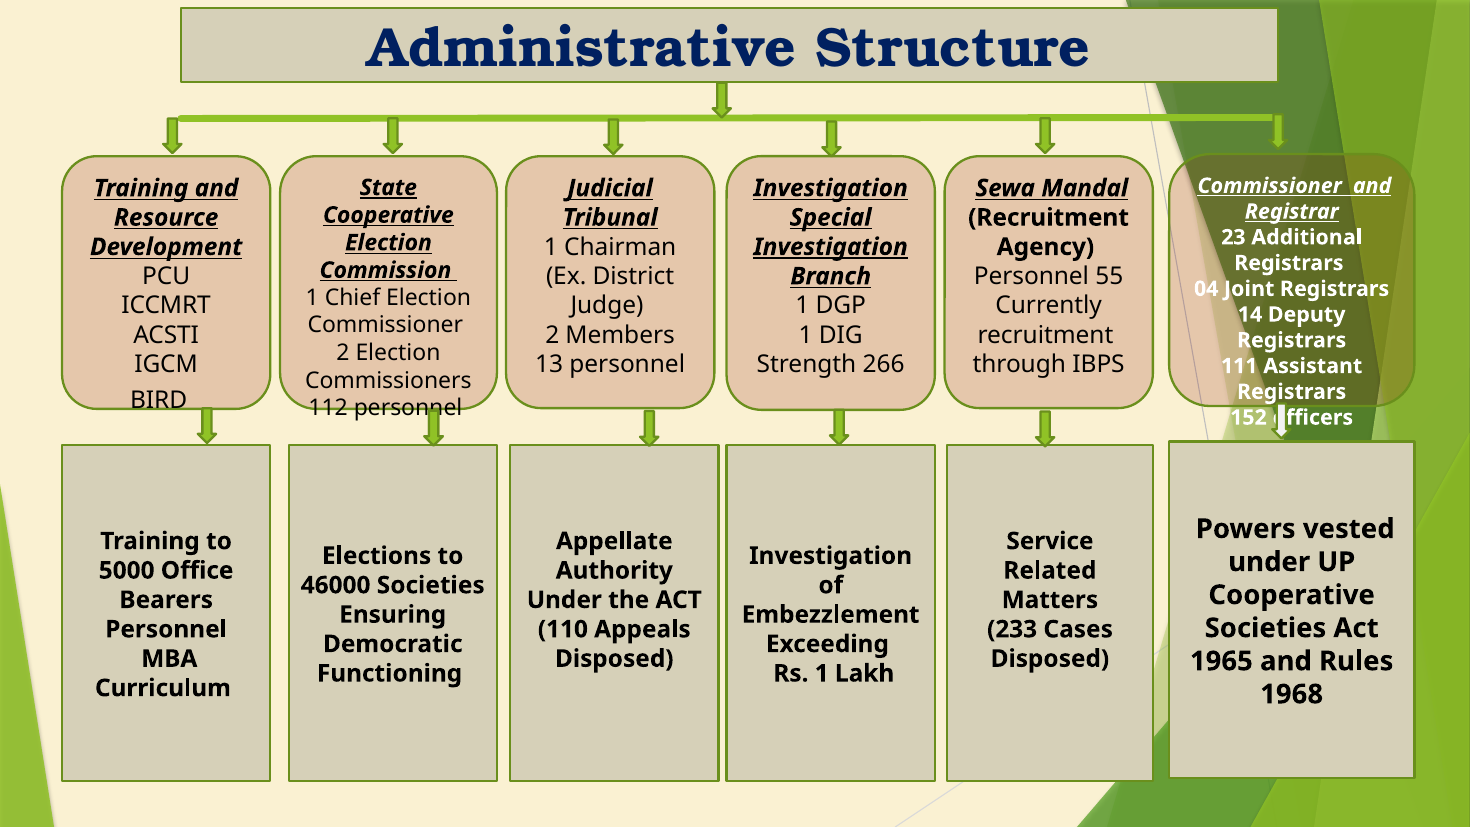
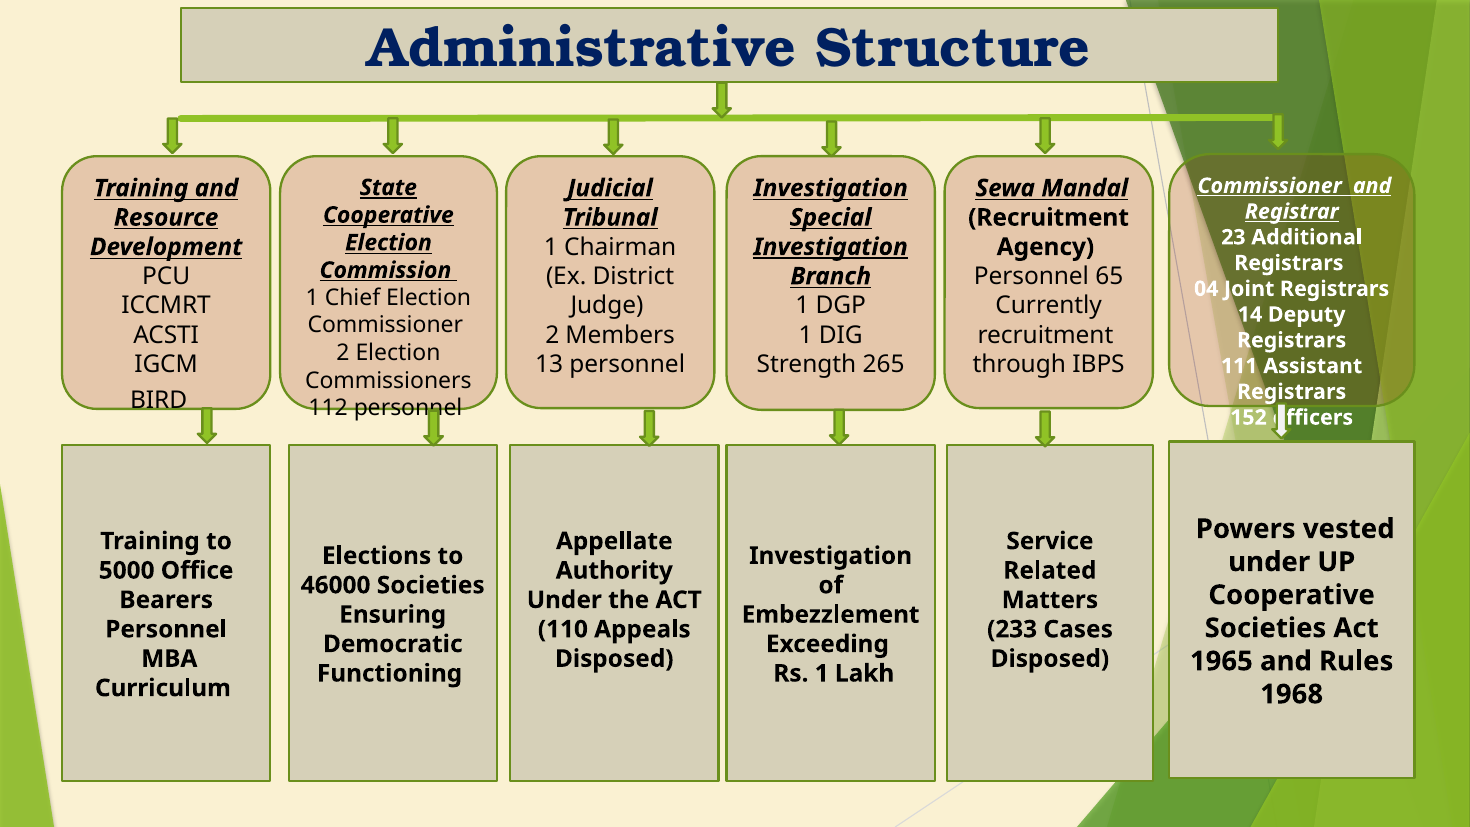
55: 55 -> 65
266: 266 -> 265
